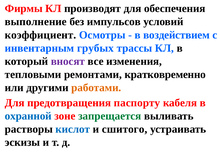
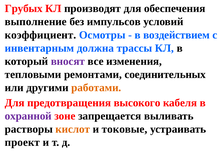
Фирмы: Фирмы -> Грубых
грубых: грубых -> должна
кратковременно: кратковременно -> соединительных
паспорту: паспорту -> высокого
охранной colour: blue -> purple
запрещается colour: green -> black
кислот colour: blue -> orange
сшитого: сшитого -> токовые
эскизы: эскизы -> проект
